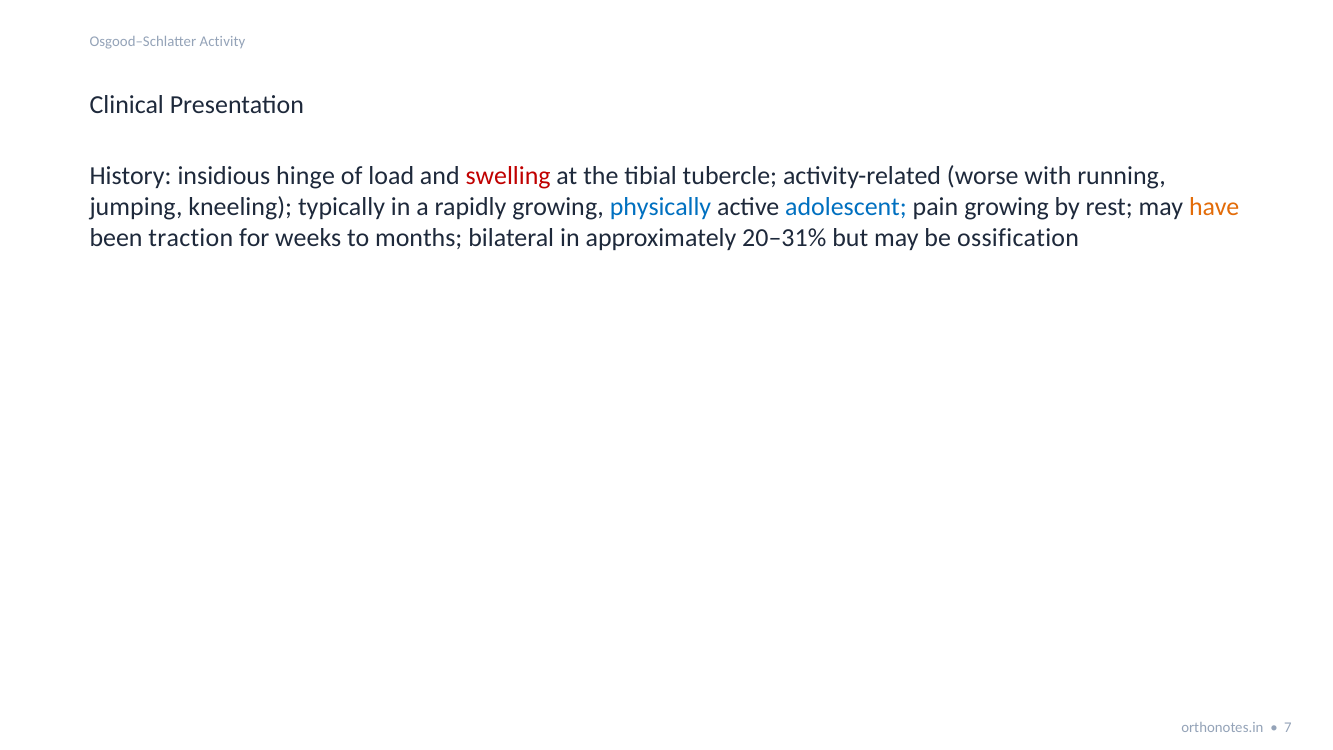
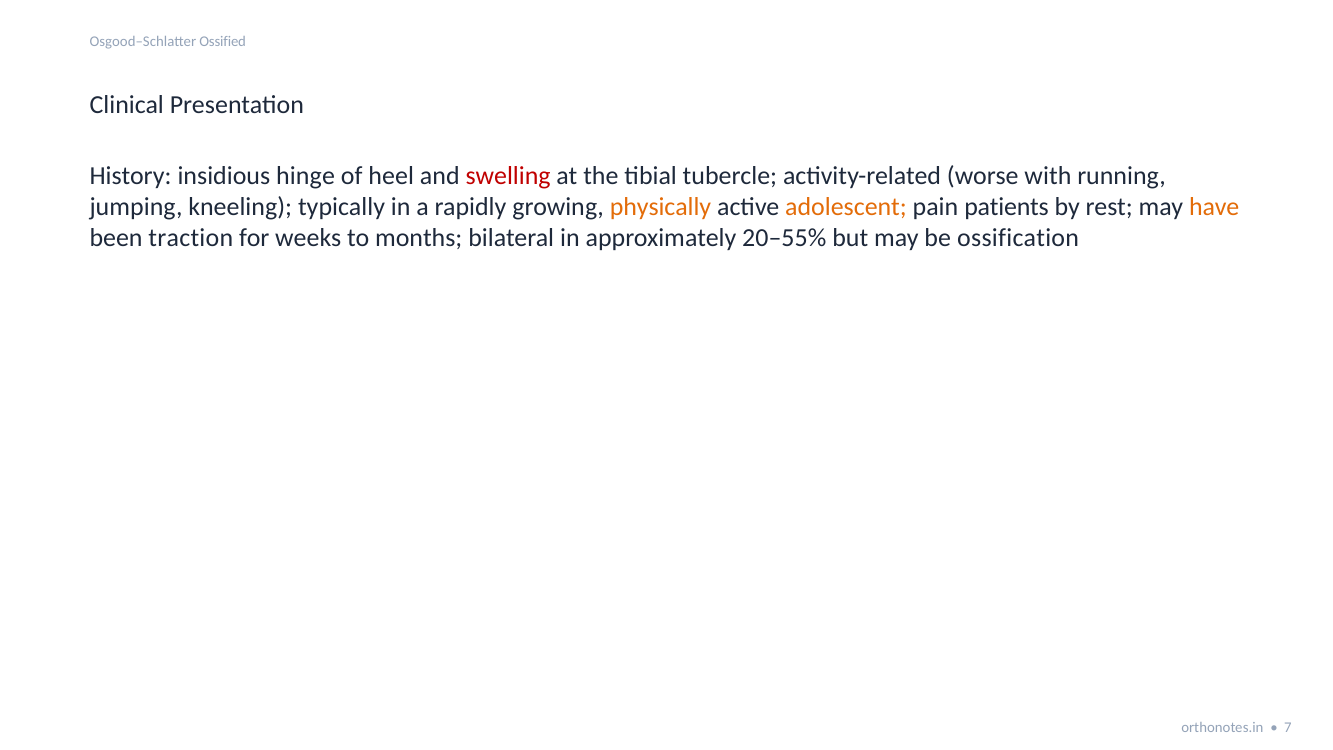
Activity: Activity -> Ossified
load: load -> heel
physically colour: blue -> orange
adolescent colour: blue -> orange
pain growing: growing -> patients
20–31%: 20–31% -> 20–55%
